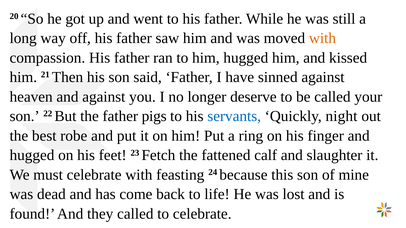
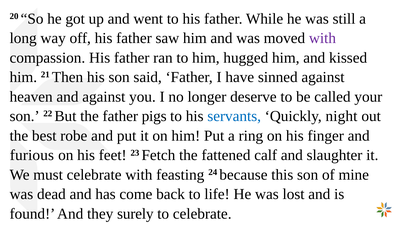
with at (322, 38) colour: orange -> purple
hugged at (32, 155): hugged -> furious
they called: called -> surely
